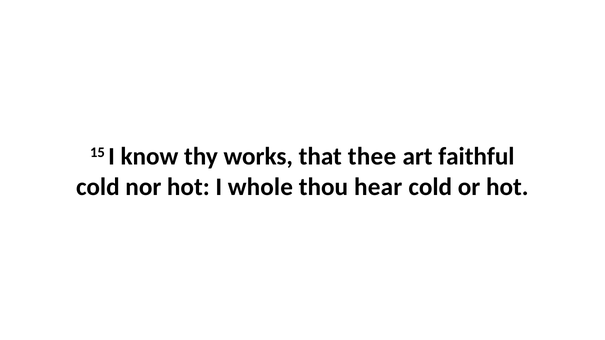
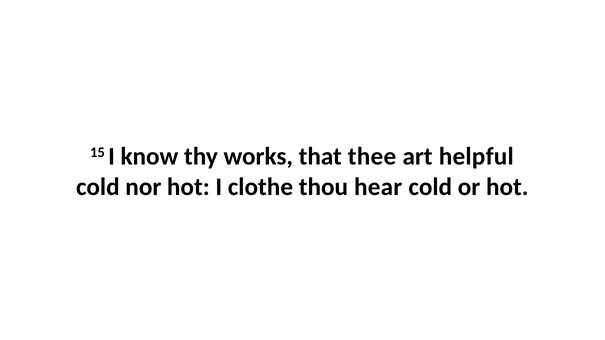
faithful: faithful -> helpful
whole: whole -> clothe
